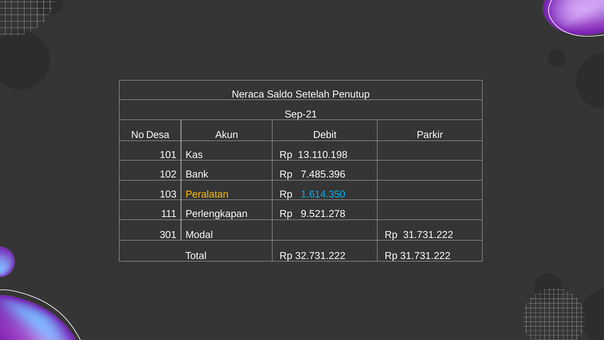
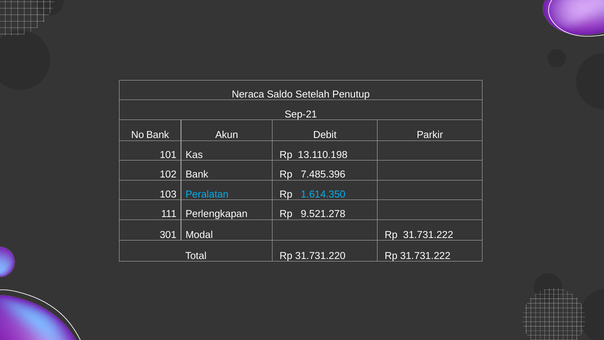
No Desa: Desa -> Bank
Peralatan colour: yellow -> light blue
32.731.222: 32.731.222 -> 31.731.220
